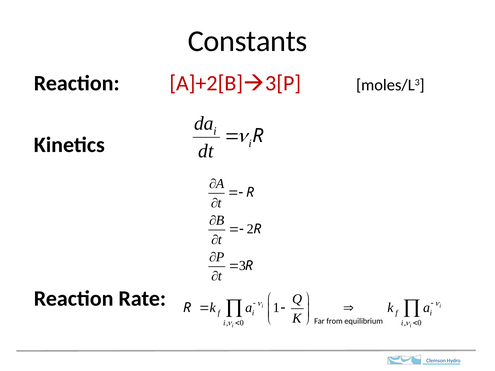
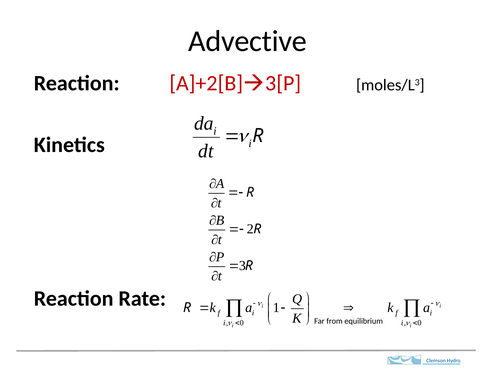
Constants: Constants -> Advective
